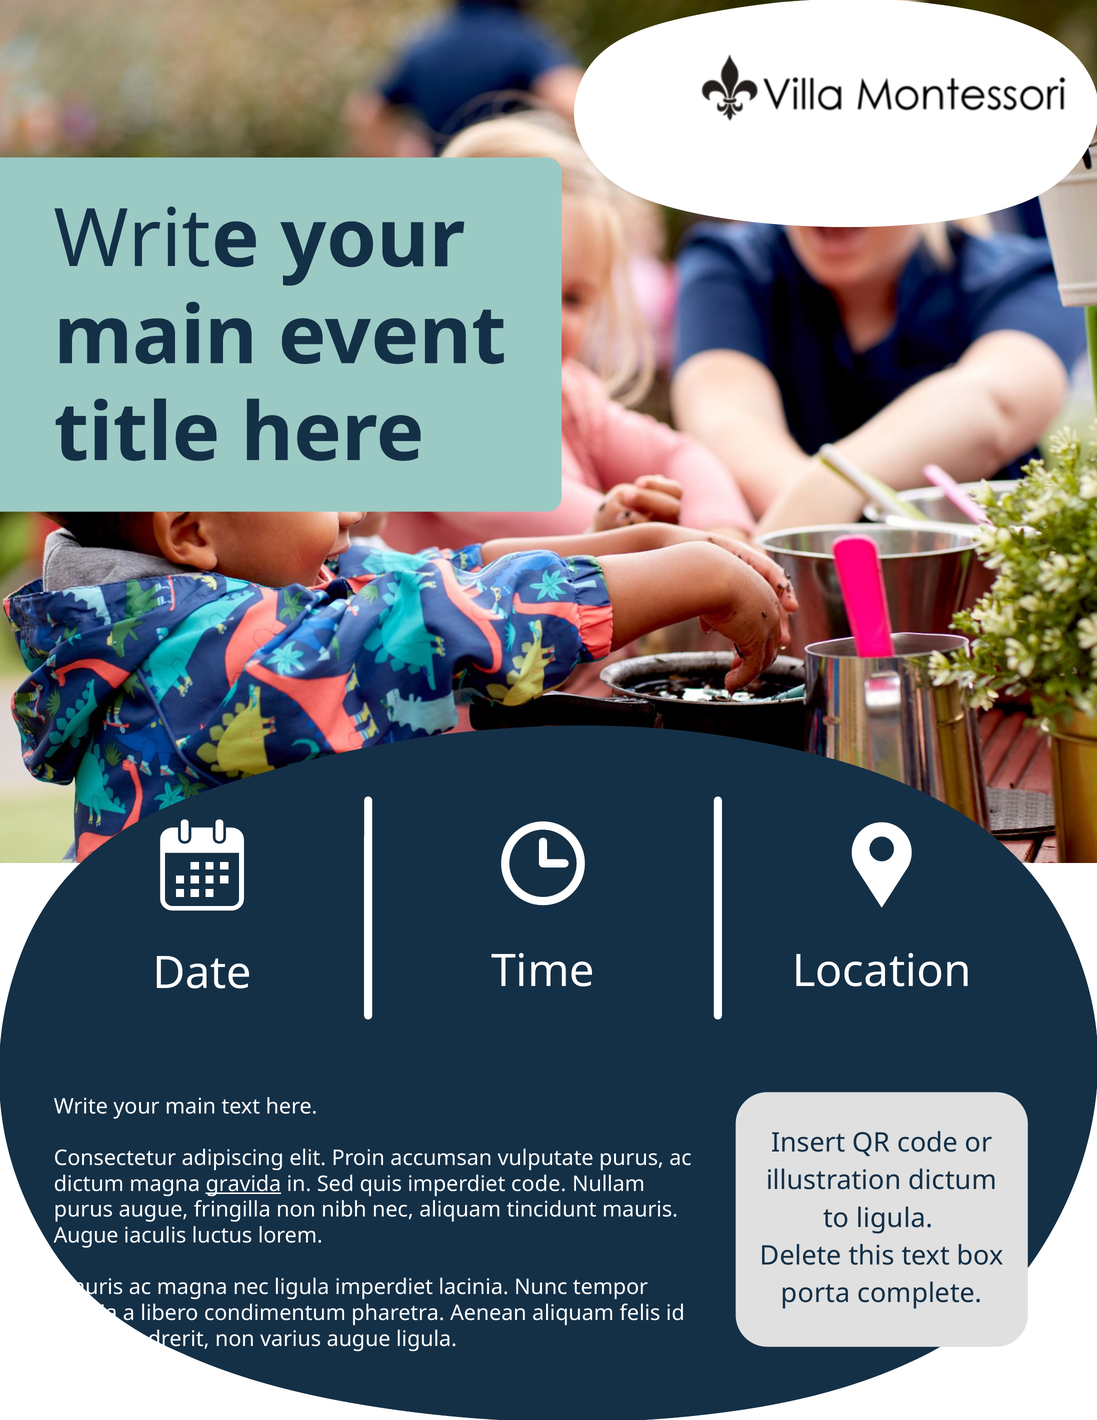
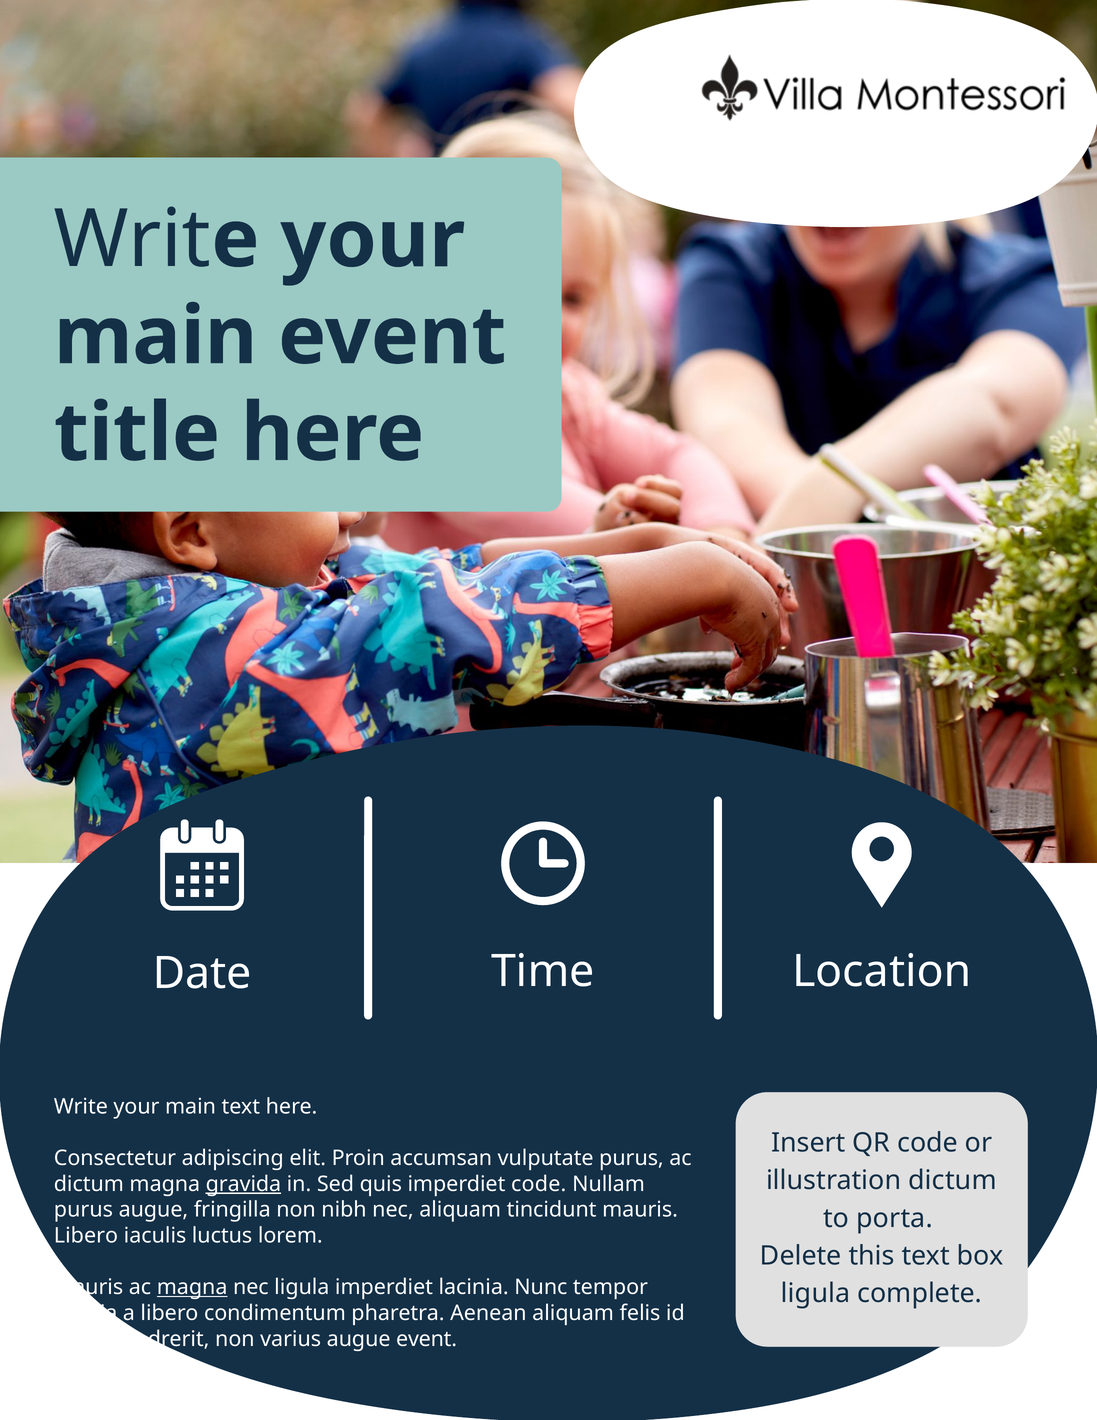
to ligula: ligula -> porta
Augue at (86, 1235): Augue -> Libero
magna at (192, 1287) underline: none -> present
porta at (816, 1293): porta -> ligula
augue ligula: ligula -> event
